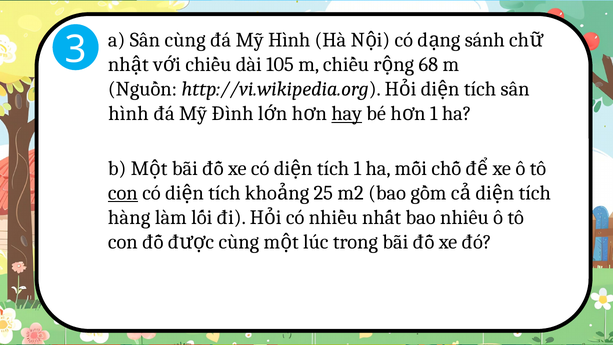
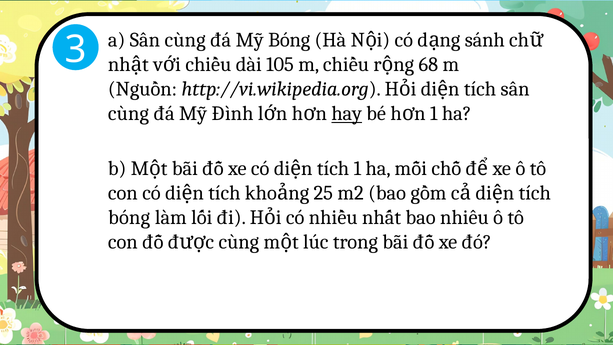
Mỹ Hình: Hình -> Bóng
hình at (128, 114): hình -> cùng
con at (123, 193) underline: present -> none
hàng at (129, 217): hàng -> bóng
